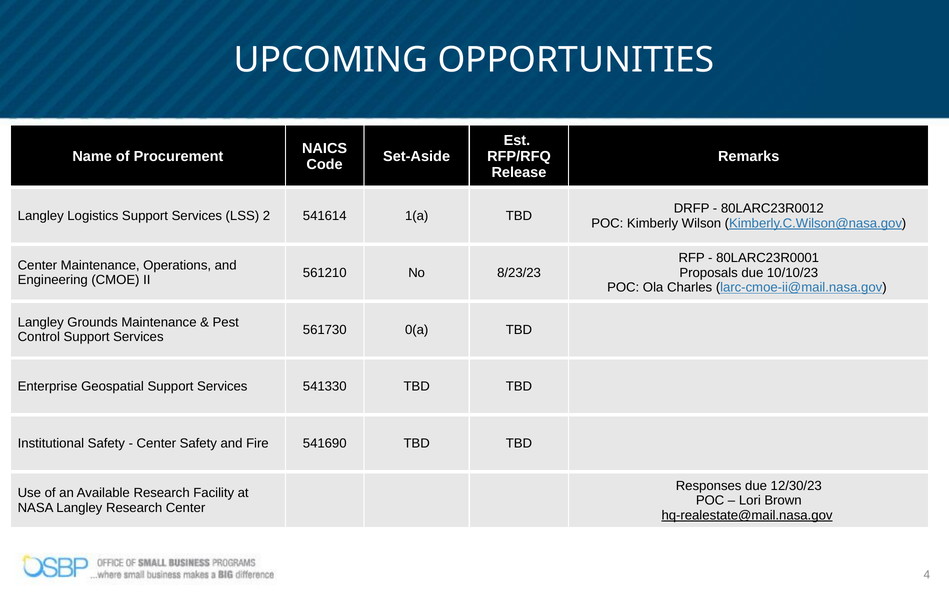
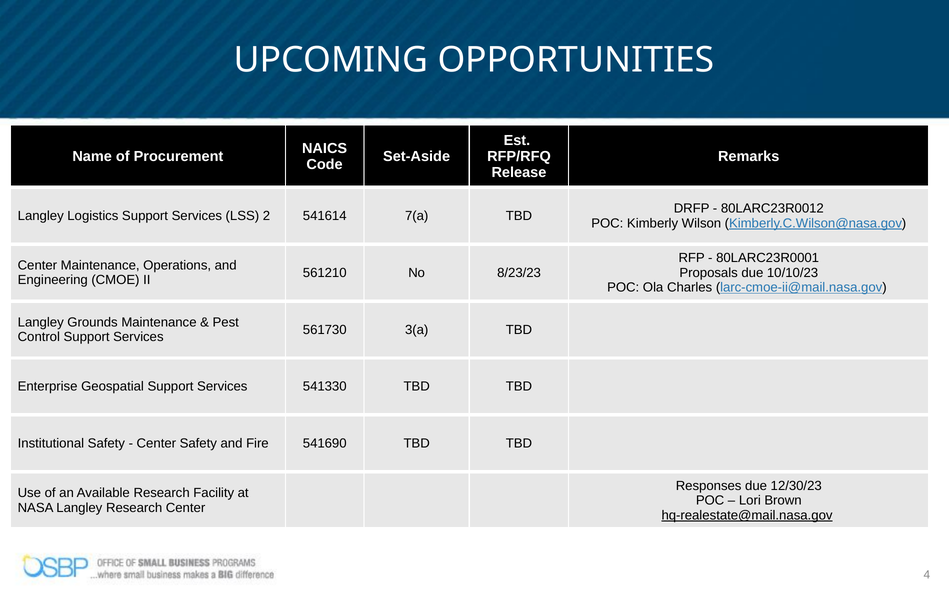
1(a: 1(a -> 7(a
0(a: 0(a -> 3(a
